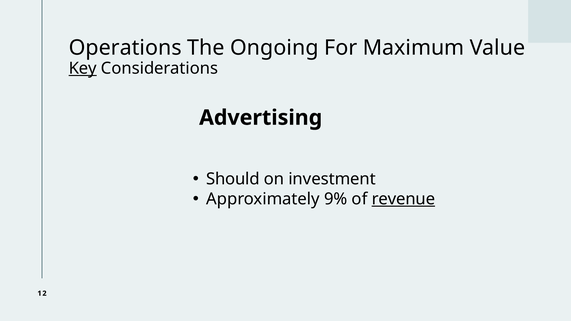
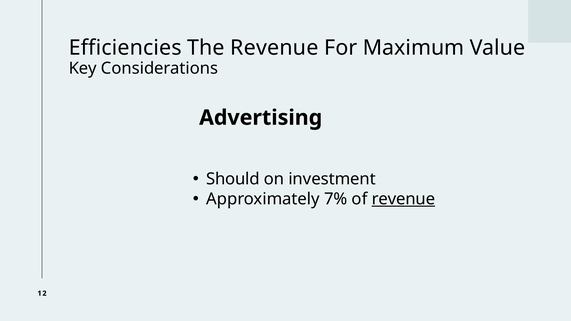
Operations: Operations -> Efficiencies
The Ongoing: Ongoing -> Revenue
Key underline: present -> none
9%: 9% -> 7%
